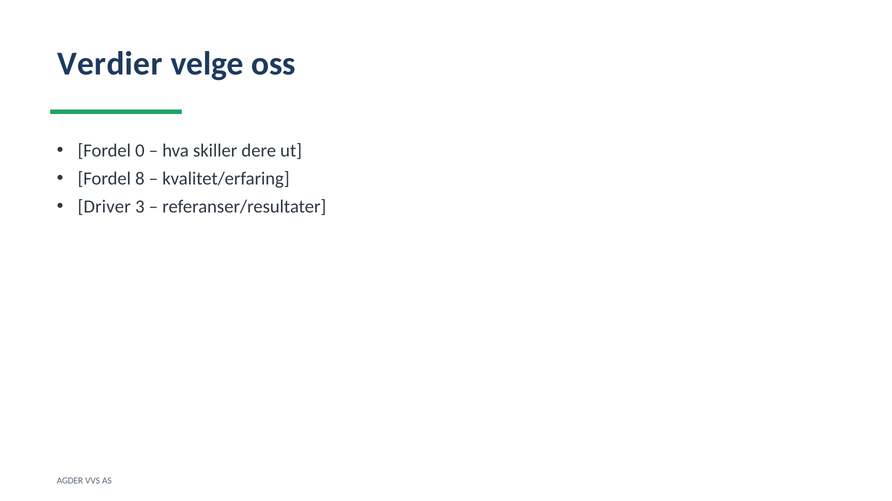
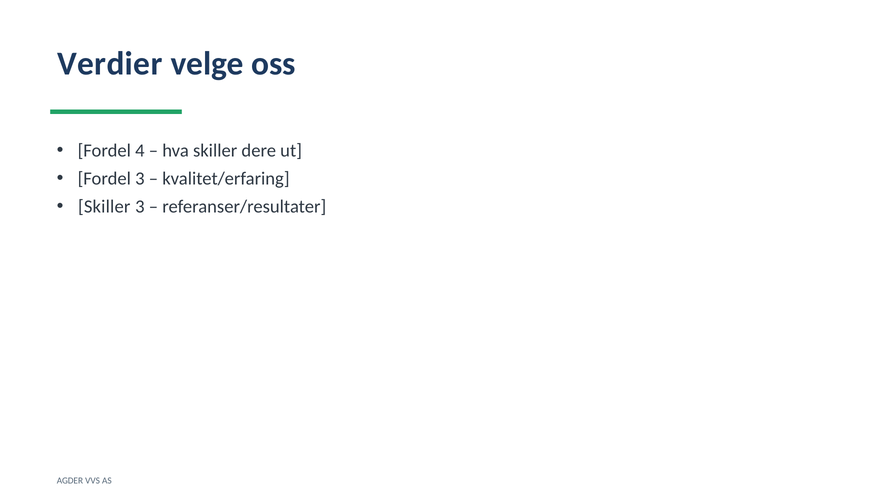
0: 0 -> 4
Fordel 8: 8 -> 3
Driver at (104, 207): Driver -> Skiller
